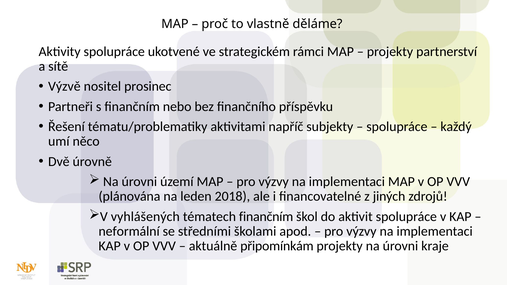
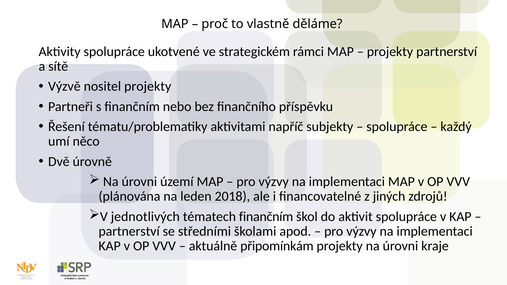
nositel prosinec: prosinec -> projekty
vyhlášených: vyhlášených -> jednotlivých
neformální at (129, 231): neformální -> partnerství
